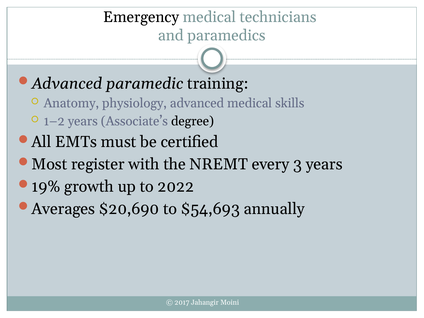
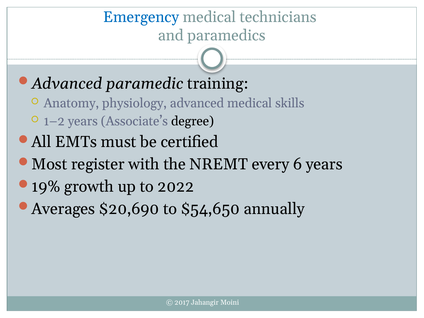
Emergency colour: black -> blue
3: 3 -> 6
$54,693: $54,693 -> $54,650
